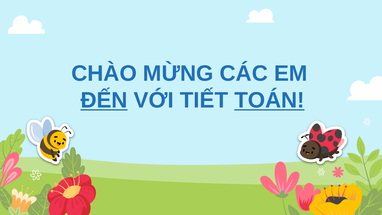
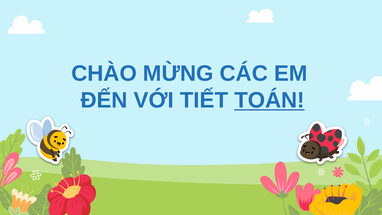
ĐẾN underline: present -> none
